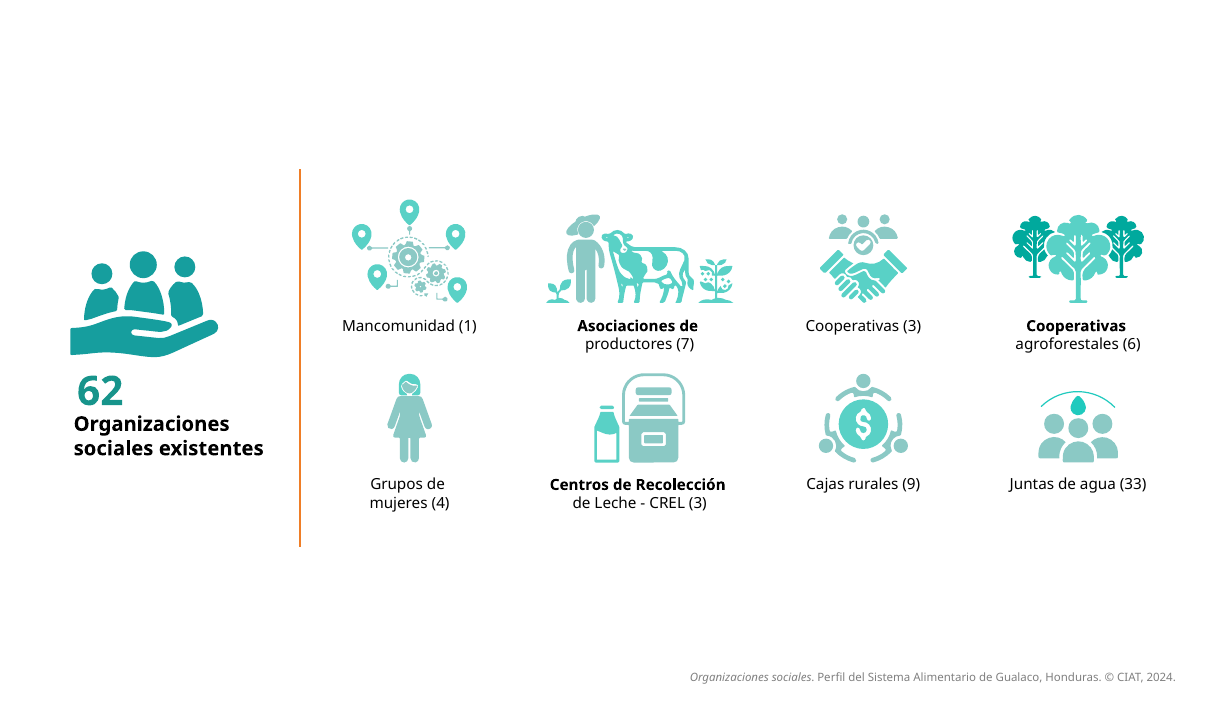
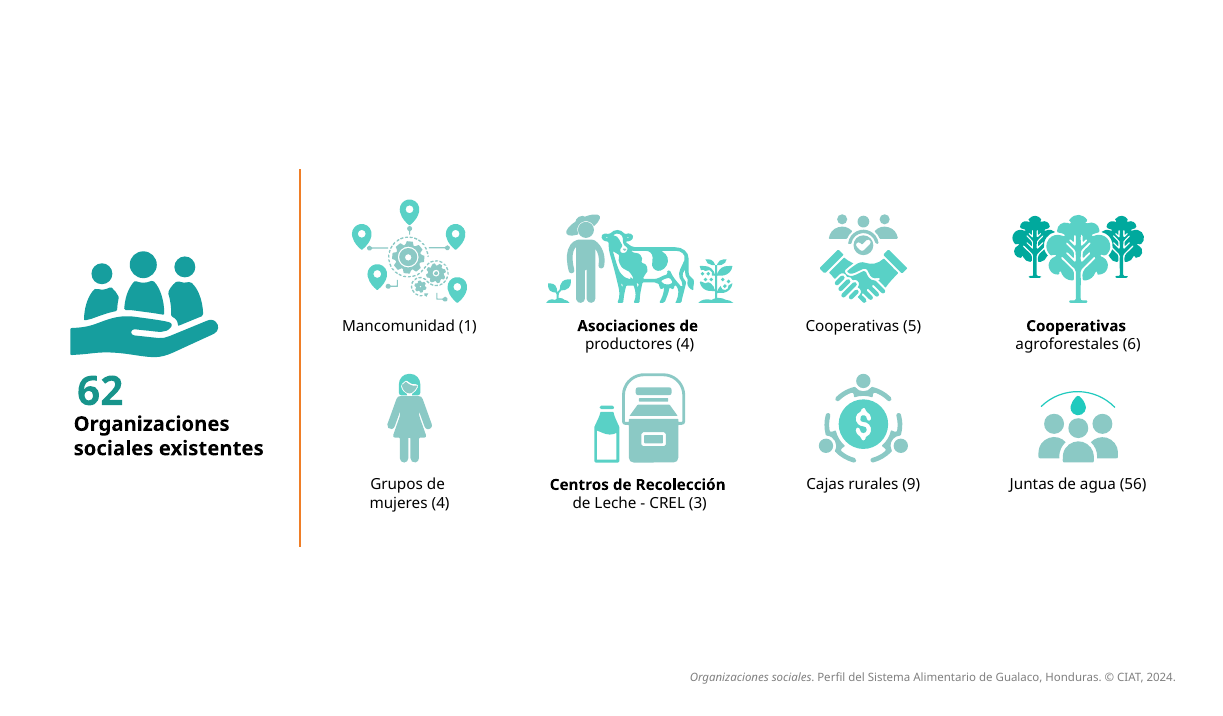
Cooperativas 3: 3 -> 5
productores 7: 7 -> 4
33: 33 -> 56
